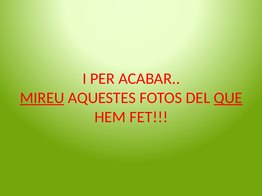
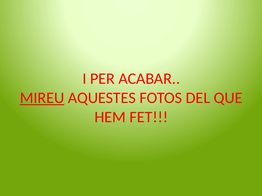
QUE underline: present -> none
